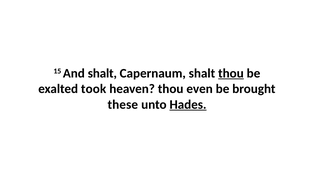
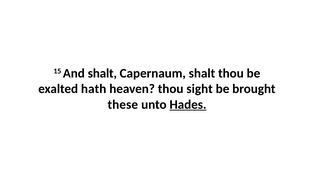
thou at (231, 74) underline: present -> none
took: took -> hath
even: even -> sight
